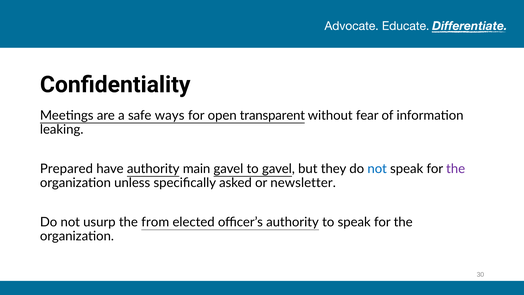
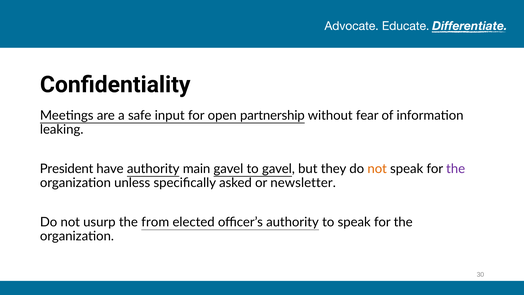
ways: ways -> input
transparent: transparent -> partnership
Prepared: Prepared -> President
not at (377, 169) colour: blue -> orange
